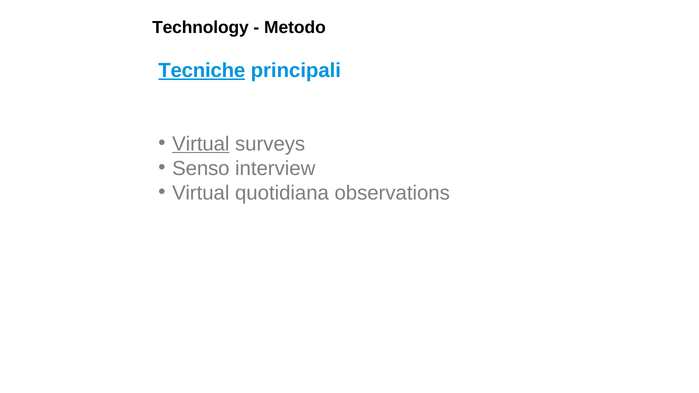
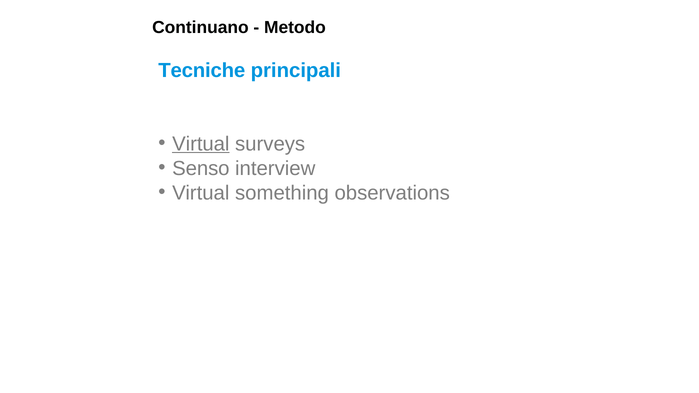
Technology: Technology -> Continuano
Tecniche underline: present -> none
quotidiana: quotidiana -> something
